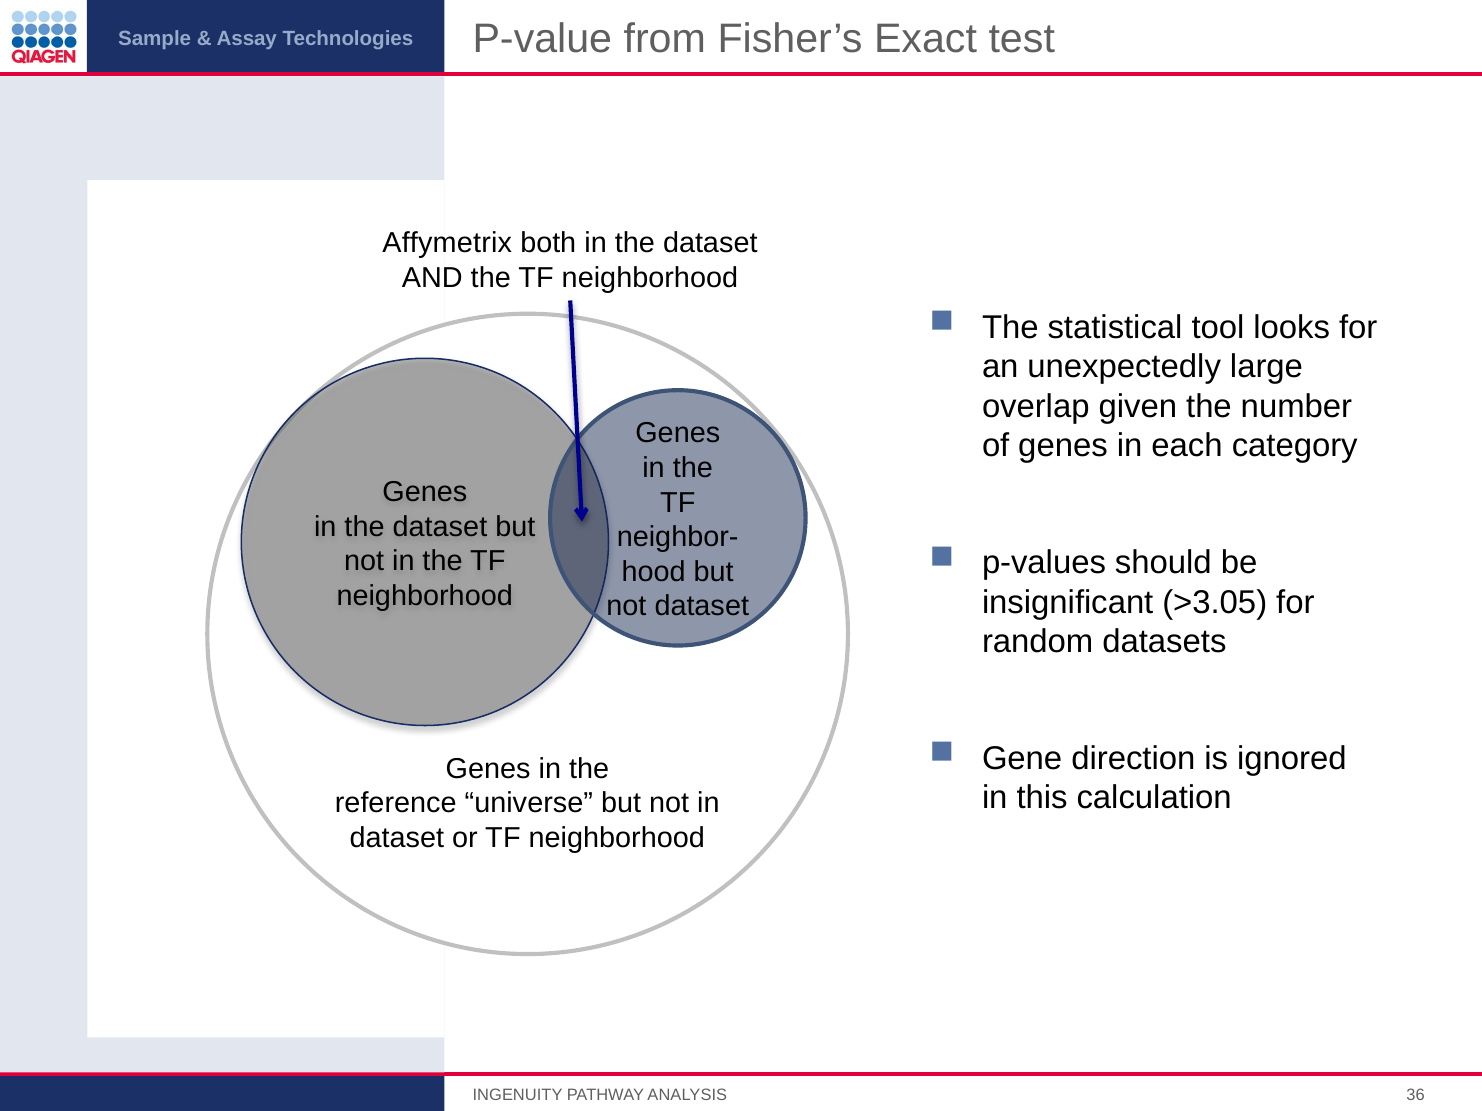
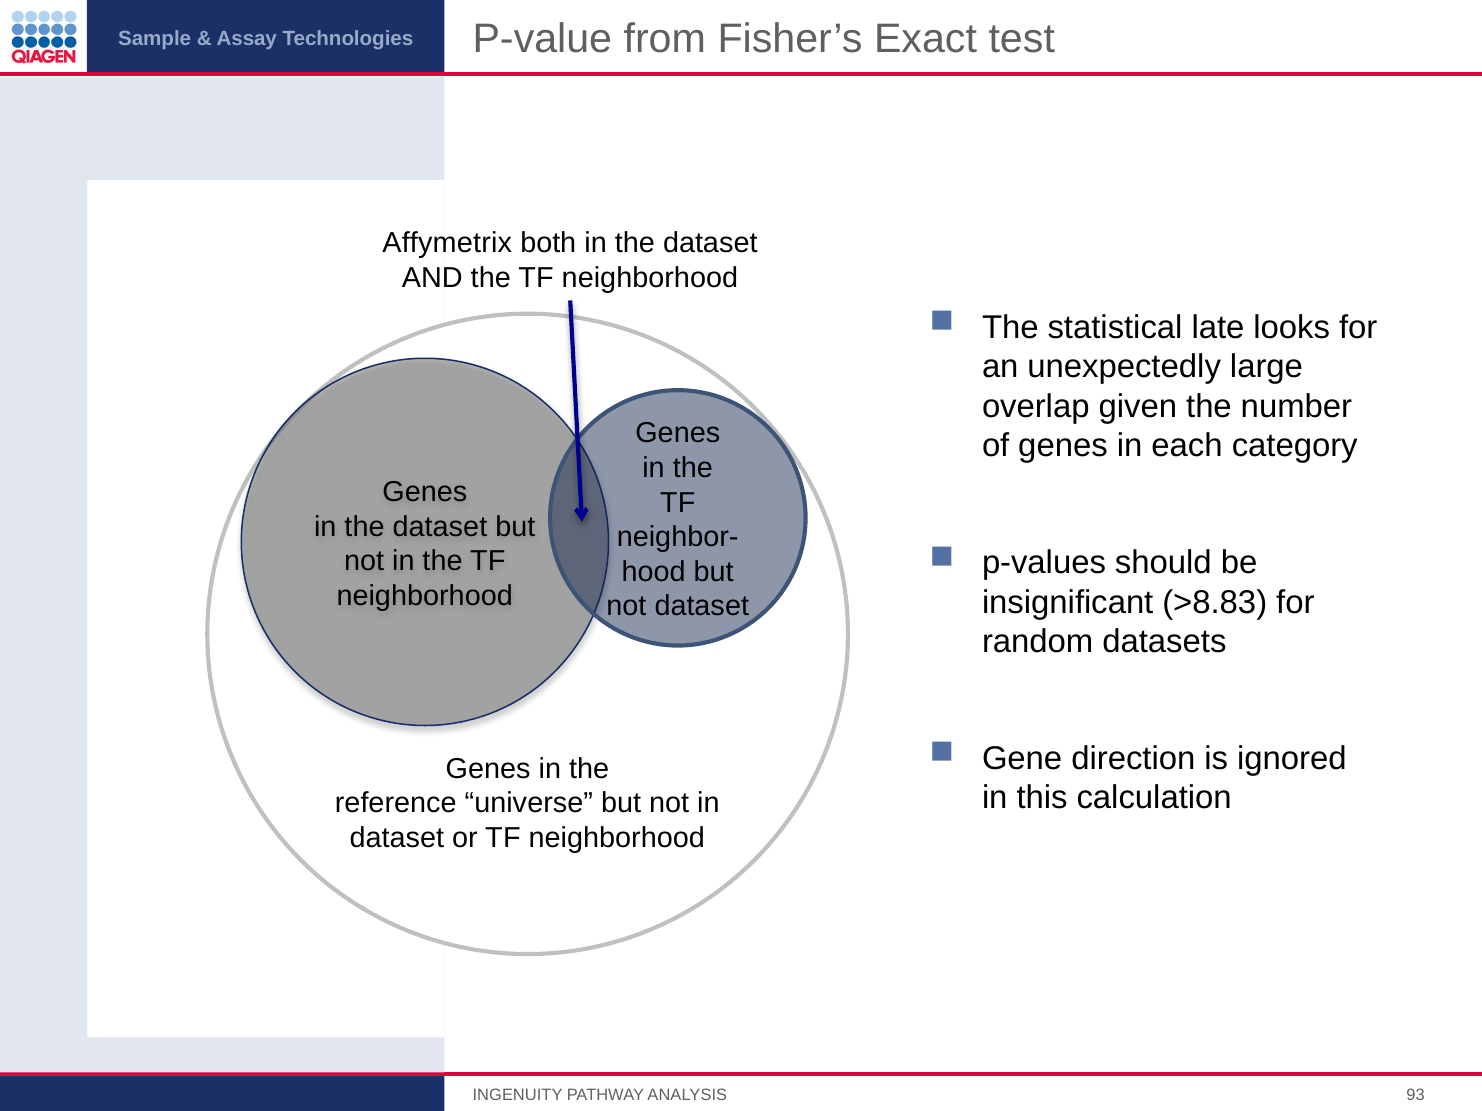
tool: tool -> late
>3.05: >3.05 -> >8.83
36: 36 -> 93
